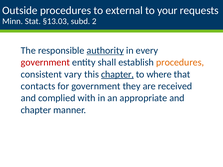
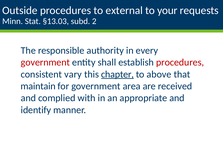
authority underline: present -> none
procedures at (180, 62) colour: orange -> red
where: where -> above
contacts: contacts -> maintain
they: they -> area
chapter at (36, 110): chapter -> identify
